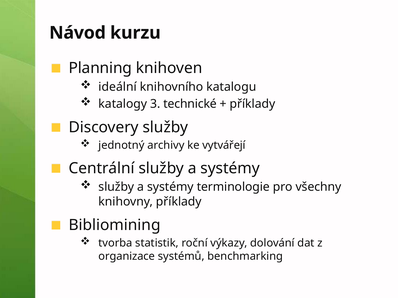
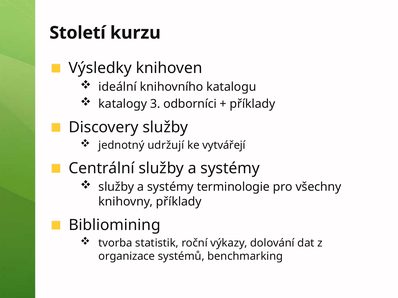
Návod: Návod -> Století
Planning: Planning -> Výsledky
technické: technické -> odborníci
archivy: archivy -> udržují
